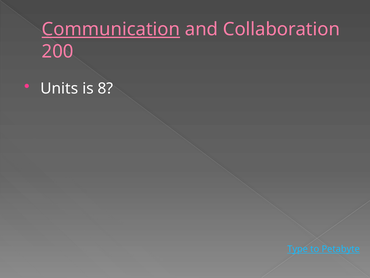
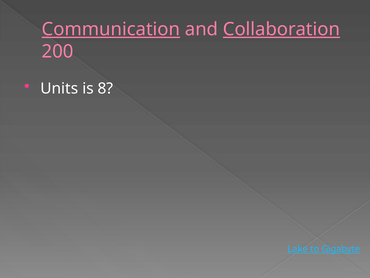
Collaboration underline: none -> present
Type: Type -> Lake
Petabyte: Petabyte -> Gigabyte
